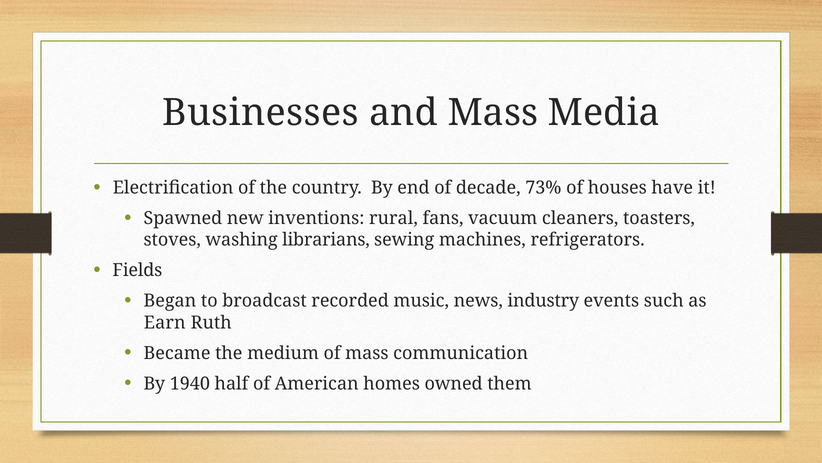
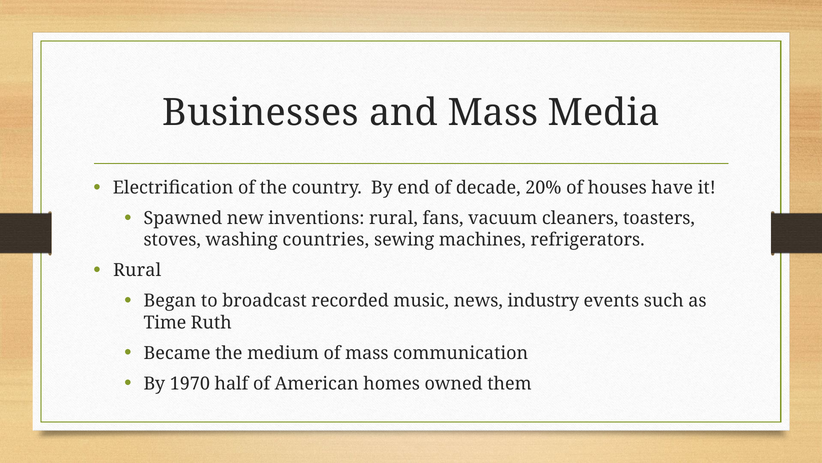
73%: 73% -> 20%
librarians: librarians -> countries
Fields at (137, 270): Fields -> Rural
Earn: Earn -> Time
1940: 1940 -> 1970
